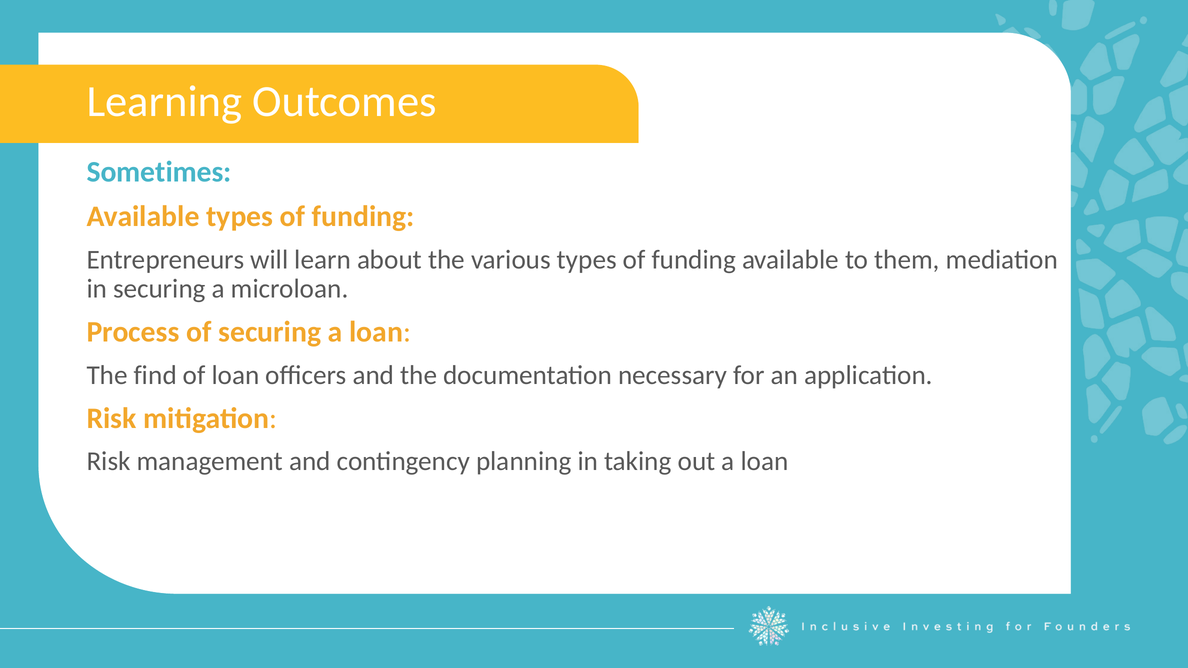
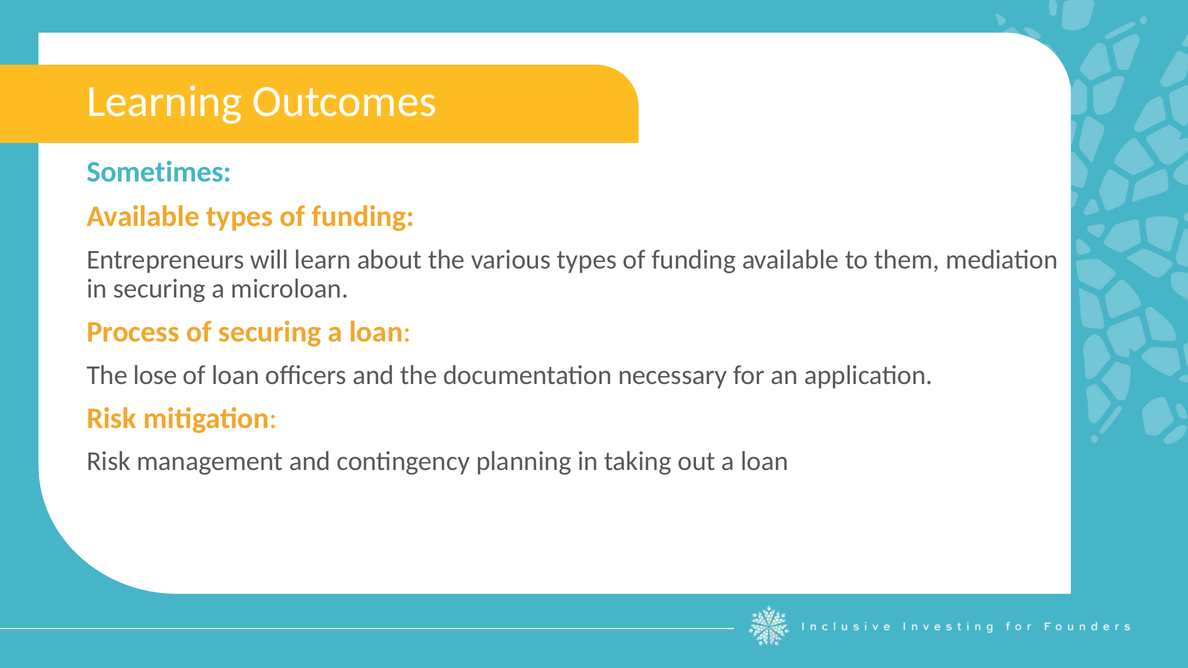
find: find -> lose
